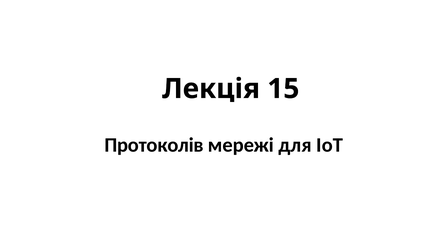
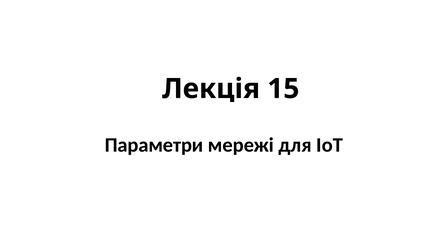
Протоколів: Протоколів -> Параметри
